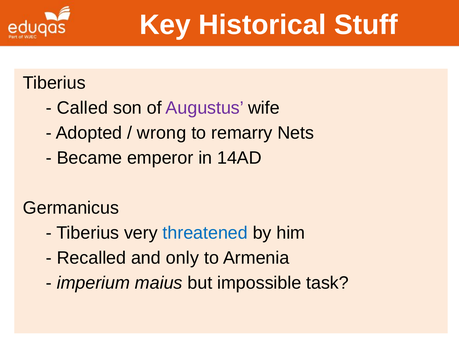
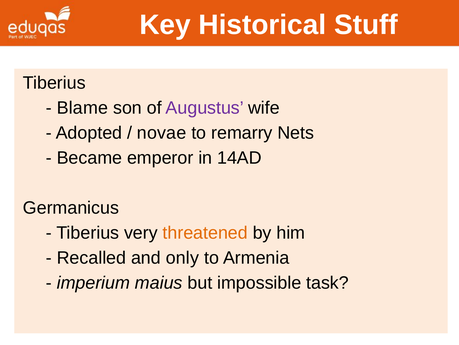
Called: Called -> Blame
wrong: wrong -> novae
threatened colour: blue -> orange
